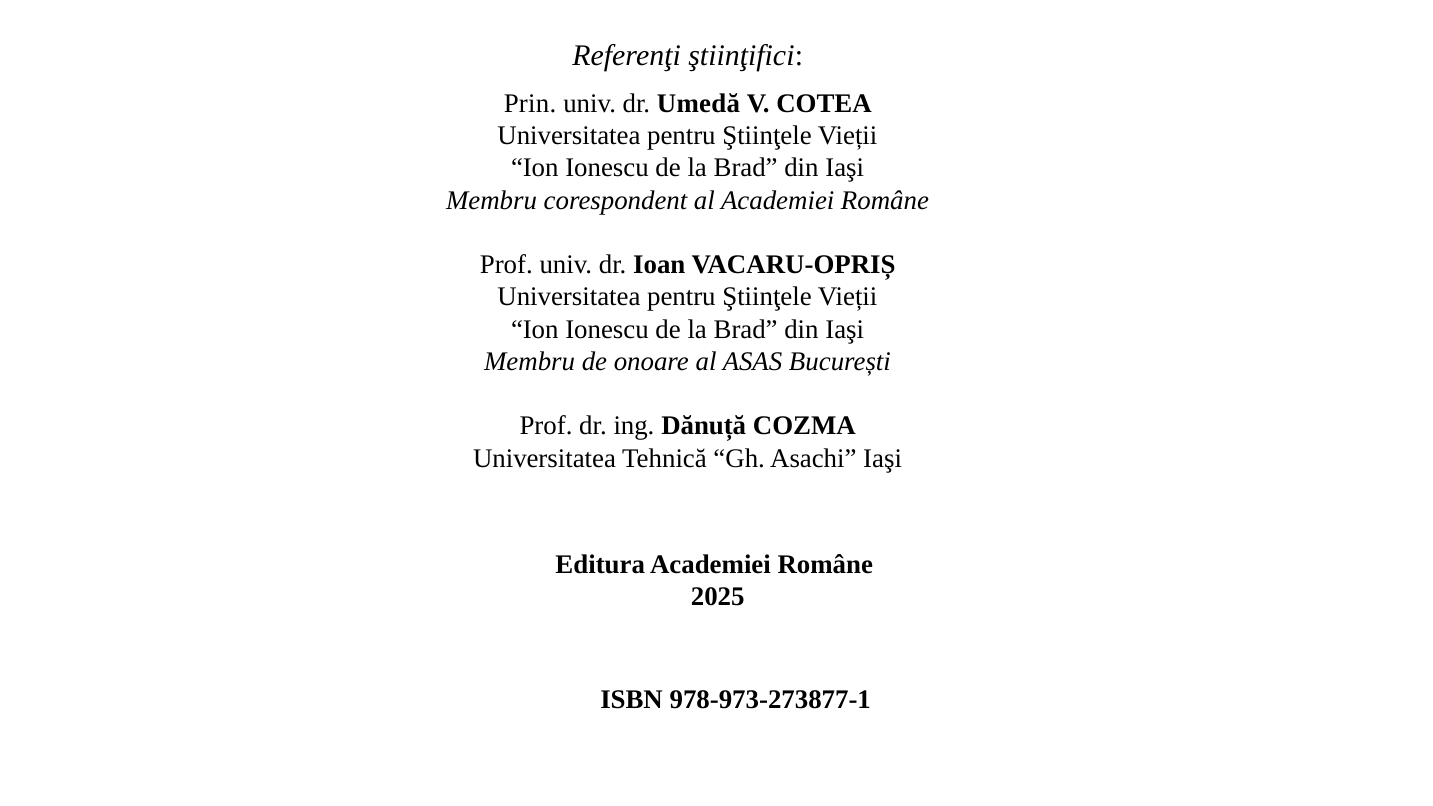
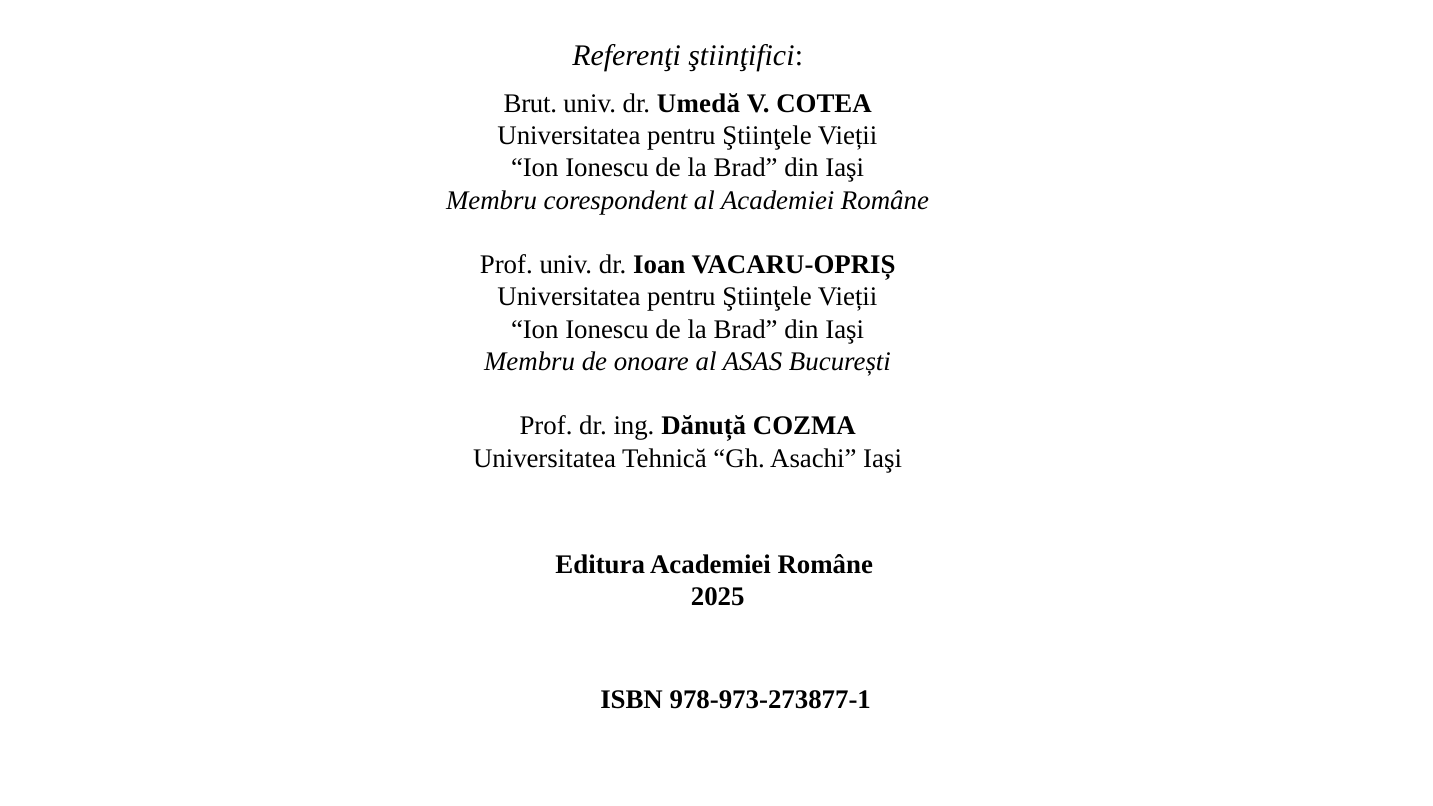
Prin: Prin -> Brut
